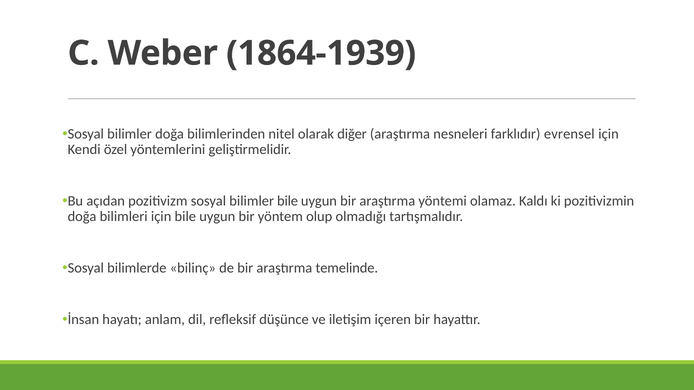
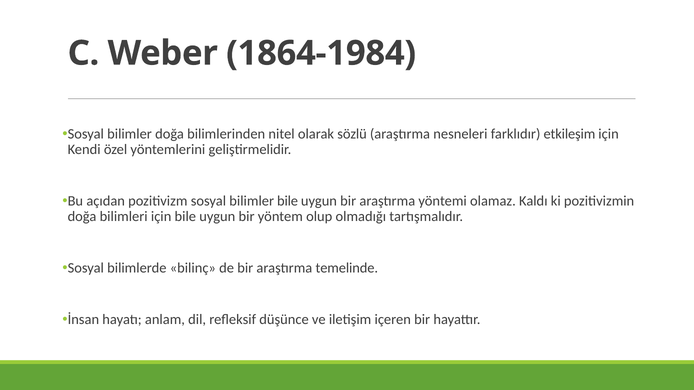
1864-1939: 1864-1939 -> 1864-1984
diğer: diğer -> sözlü
evrensel: evrensel -> etkileşim
